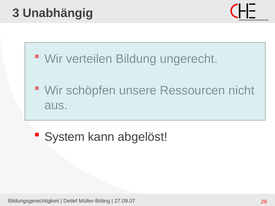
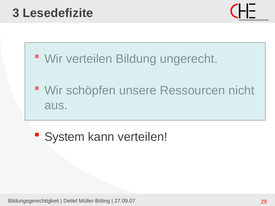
Unabhängig: Unabhängig -> Lesedefizite
kann abgelöst: abgelöst -> verteilen
